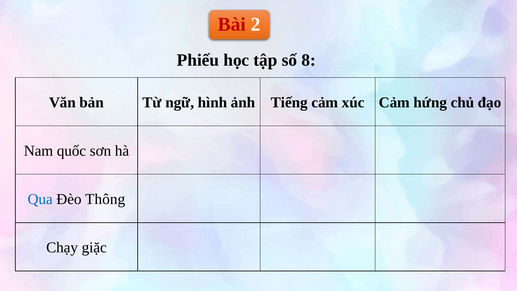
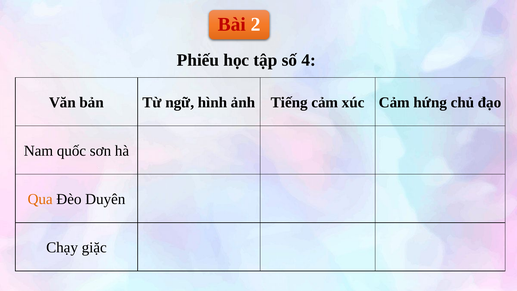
8: 8 -> 4
Qua colour: blue -> orange
Thông: Thông -> Duyên
